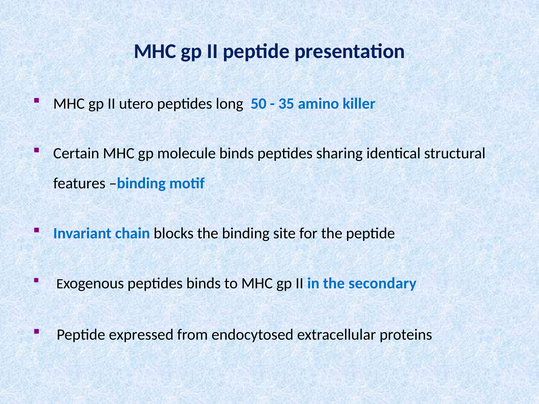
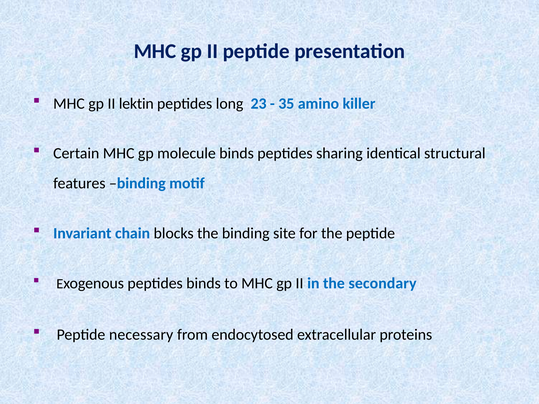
utero: utero -> lektin
50: 50 -> 23
expressed: expressed -> necessary
